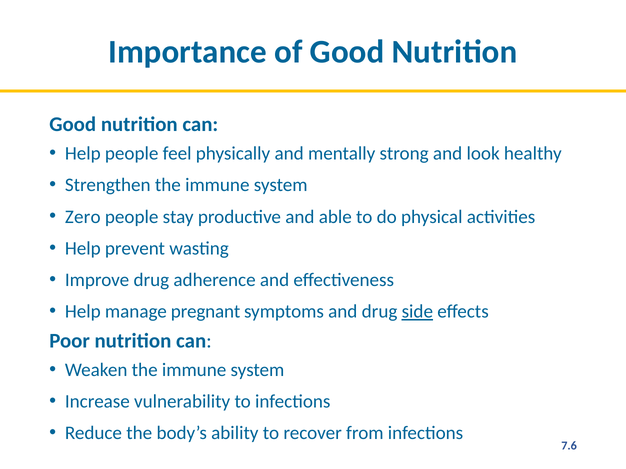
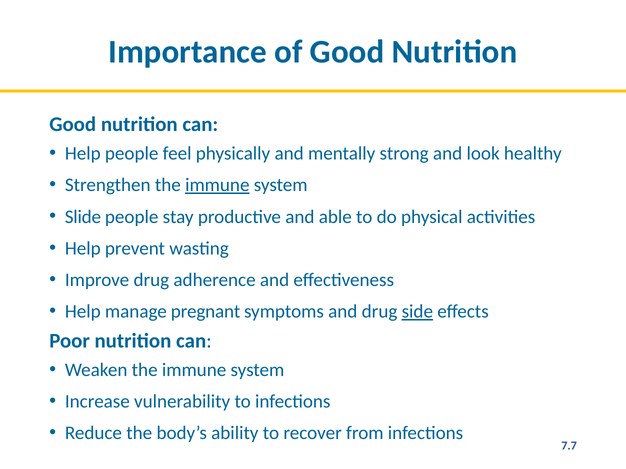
immune at (217, 185) underline: none -> present
Zero: Zero -> Slide
7.6: 7.6 -> 7.7
